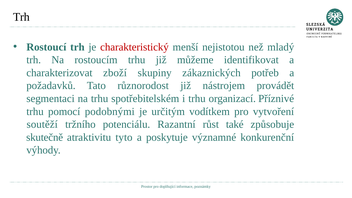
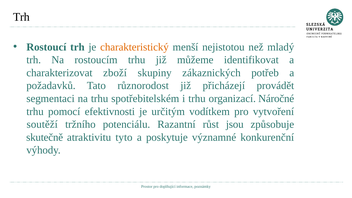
charakteristický colour: red -> orange
nástrojem: nástrojem -> přicházejí
Příznivé: Příznivé -> Náročné
podobnými: podobnými -> efektivnosti
také: také -> jsou
